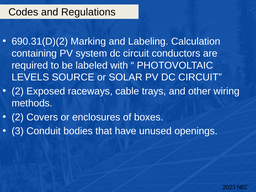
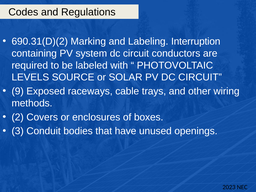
Calculation: Calculation -> Interruption
2 at (18, 91): 2 -> 9
